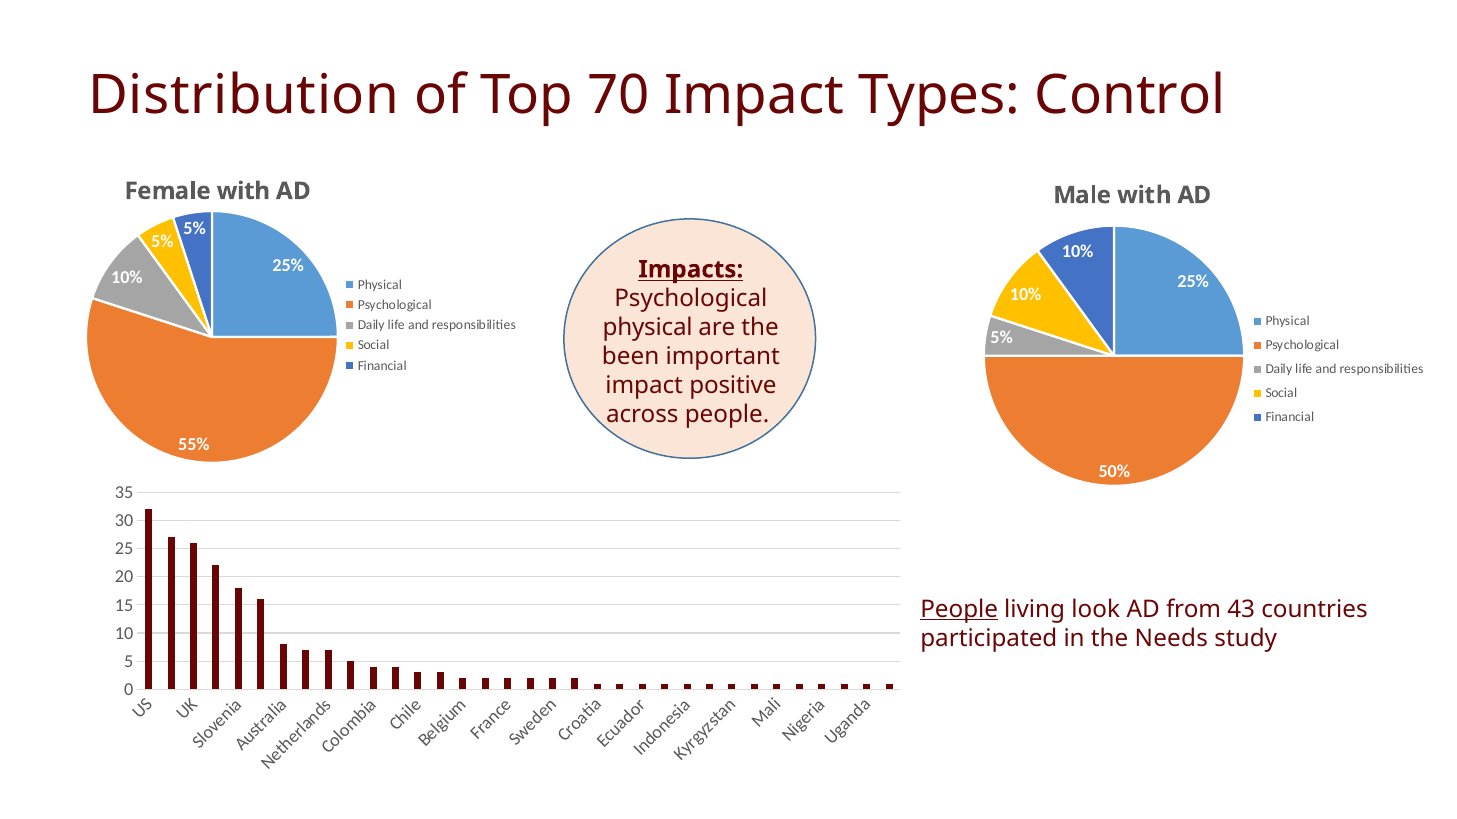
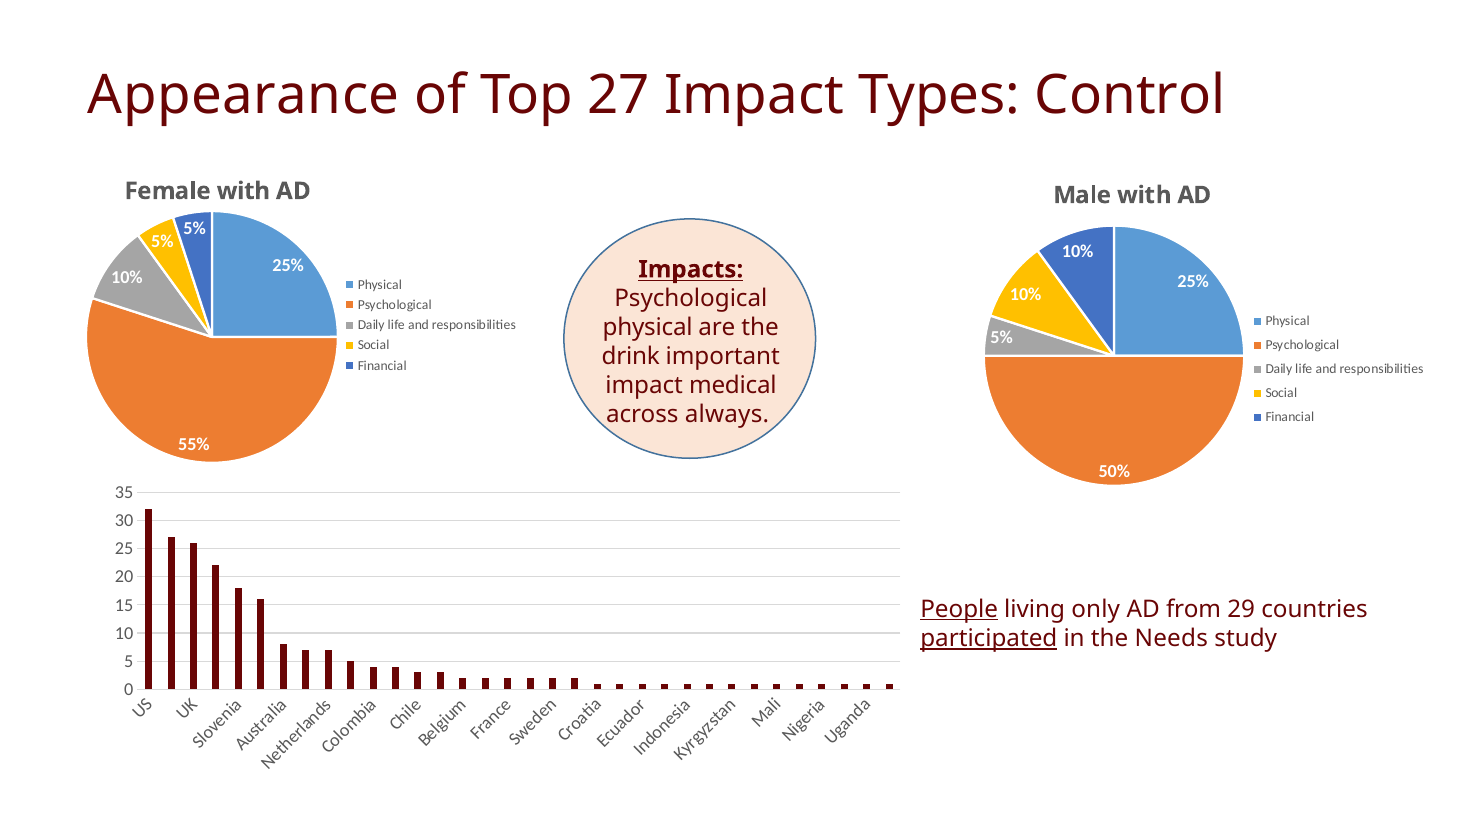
Distribution: Distribution -> Appearance
70: 70 -> 27
been: been -> drink
positive: positive -> medical
across people: people -> always
look: look -> only
43: 43 -> 29
participated underline: none -> present
